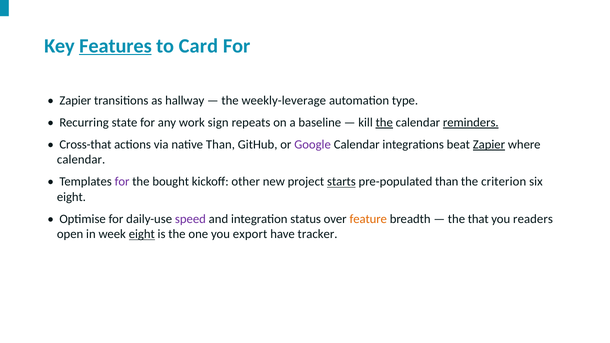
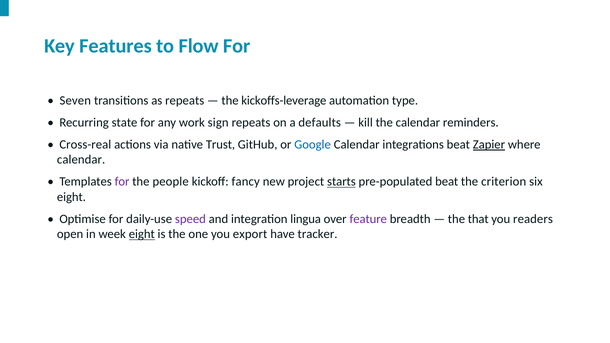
Features underline: present -> none
Card: Card -> Flow
Zapier at (75, 100): Zapier -> Seven
as hallway: hallway -> repeats
weekly-leverage: weekly-leverage -> kickoffs-leverage
baseline: baseline -> defaults
the at (384, 123) underline: present -> none
reminders underline: present -> none
Cross-that: Cross-that -> Cross-real
native Than: Than -> Trust
Google colour: purple -> blue
bought: bought -> people
other: other -> fancy
pre-populated than: than -> beat
status: status -> lingua
feature colour: orange -> purple
